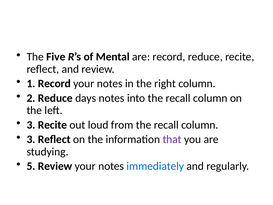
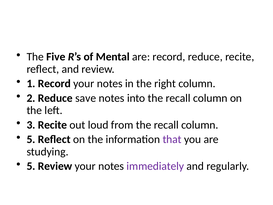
days: days -> save
3 at (31, 139): 3 -> 5
immediately colour: blue -> purple
